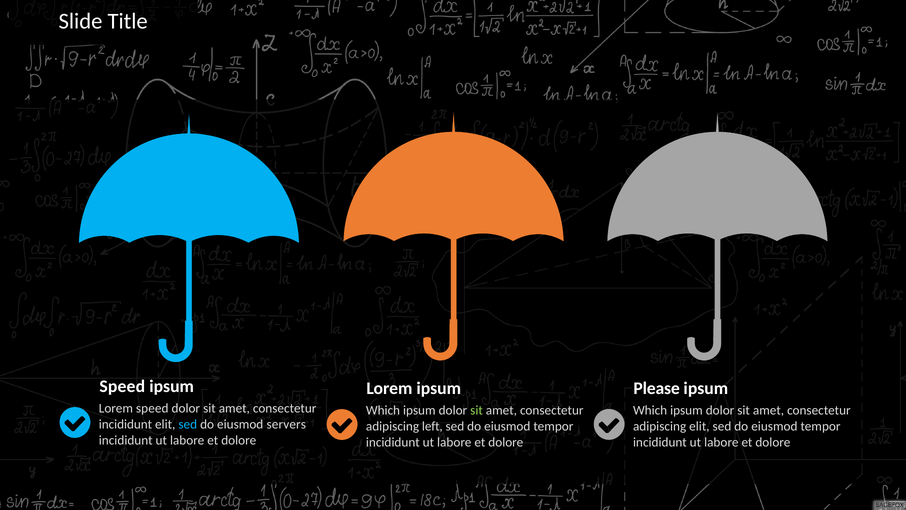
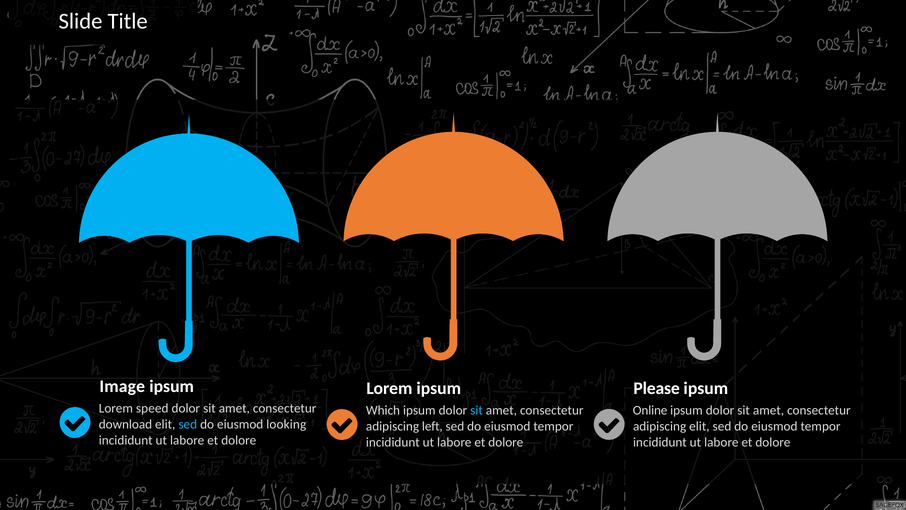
Speed at (122, 386): Speed -> Image
Which at (650, 410): Which -> Online
sit at (477, 410) colour: light green -> light blue
incididunt at (125, 424): incididunt -> download
servers: servers -> looking
